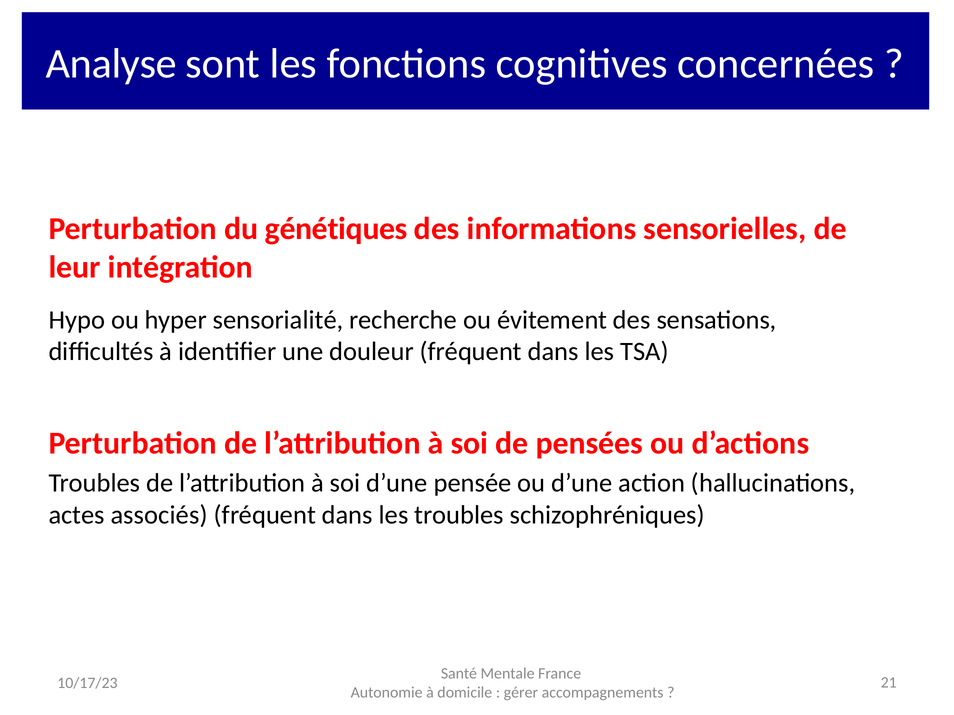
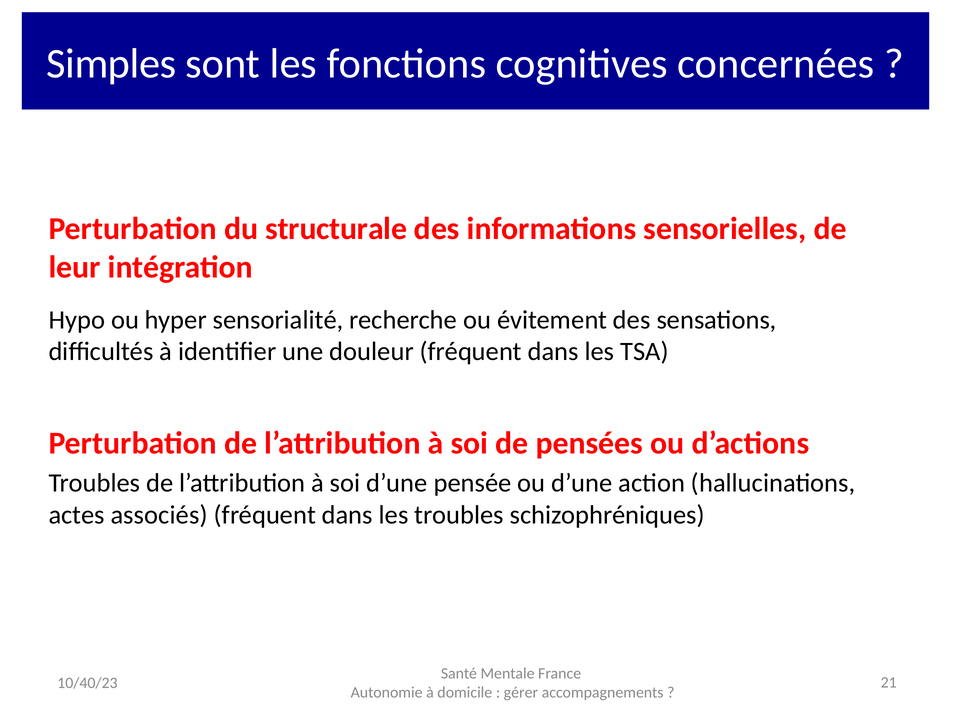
Analyse: Analyse -> Simples
génétiques: génétiques -> structurale
10/17/23: 10/17/23 -> 10/40/23
